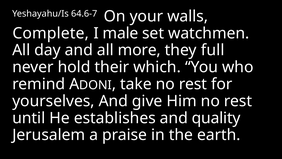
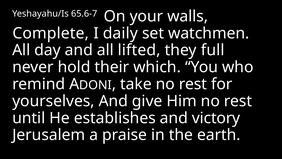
64.6-7: 64.6-7 -> 65.6-7
male: male -> daily
more: more -> lifted
quality: quality -> victory
